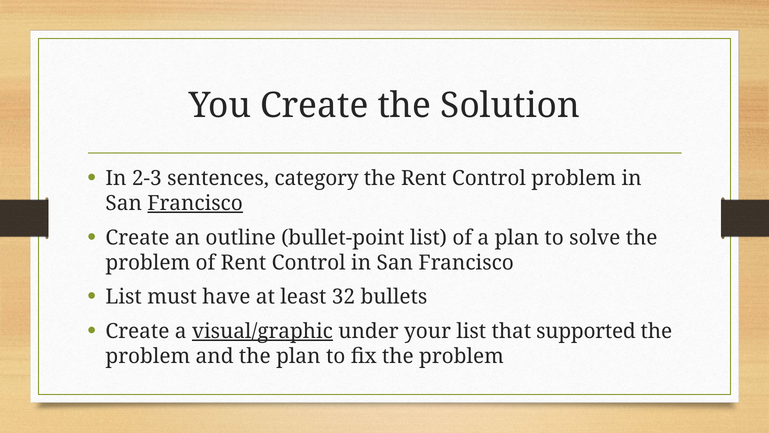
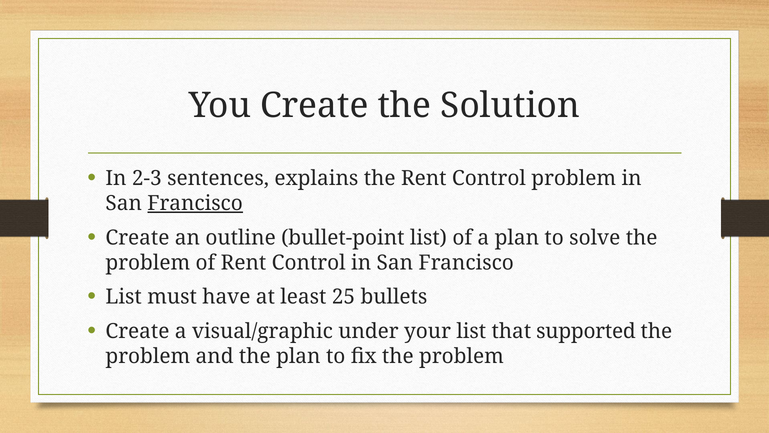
category: category -> explains
32: 32 -> 25
visual/graphic underline: present -> none
